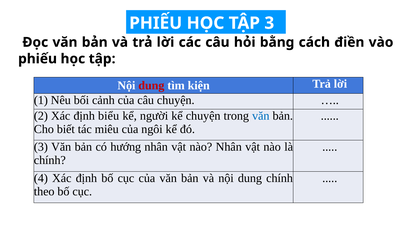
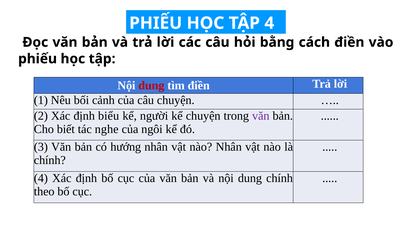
TẬP 3: 3 -> 4
tìm kiện: kiện -> điền
văn at (261, 116) colour: blue -> purple
miêu: miêu -> nghe
